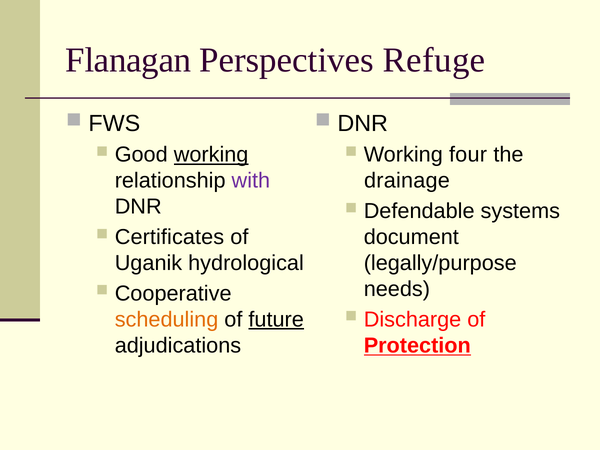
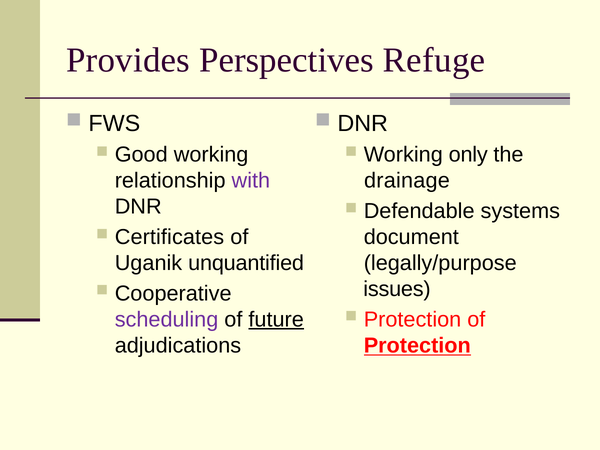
Flanagan: Flanagan -> Provides
working at (211, 155) underline: present -> none
four: four -> only
hydrological: hydrological -> unquantified
needs: needs -> issues
scheduling colour: orange -> purple
Discharge at (413, 319): Discharge -> Protection
